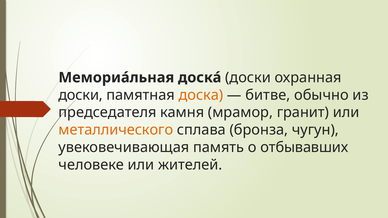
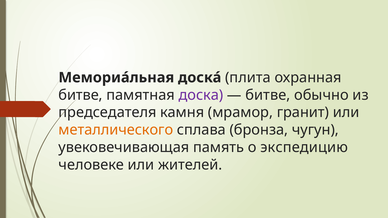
доски at (248, 78): доски -> плита
доски at (81, 95): доски -> битве
доска colour: orange -> purple
отбывавших: отбывавших -> экспедицию
